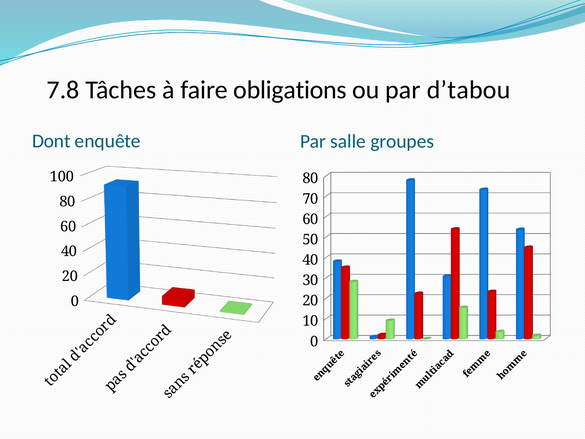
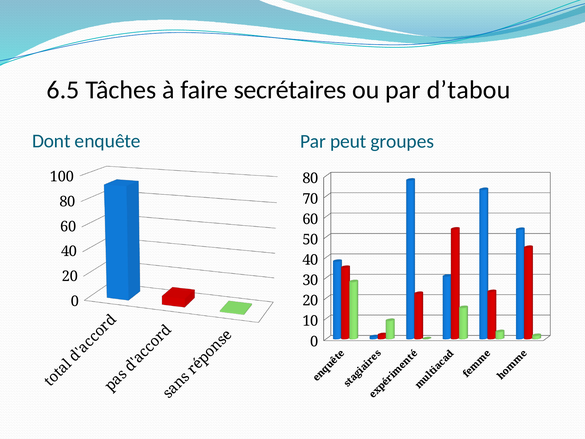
7.8: 7.8 -> 6.5
obligations: obligations -> secrétaires
salle: salle -> peut
